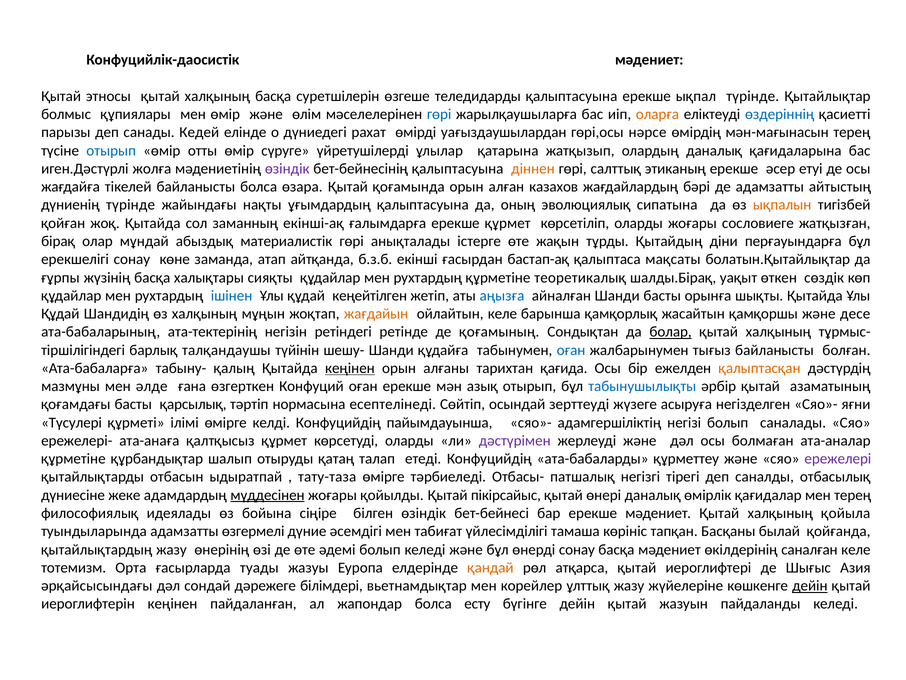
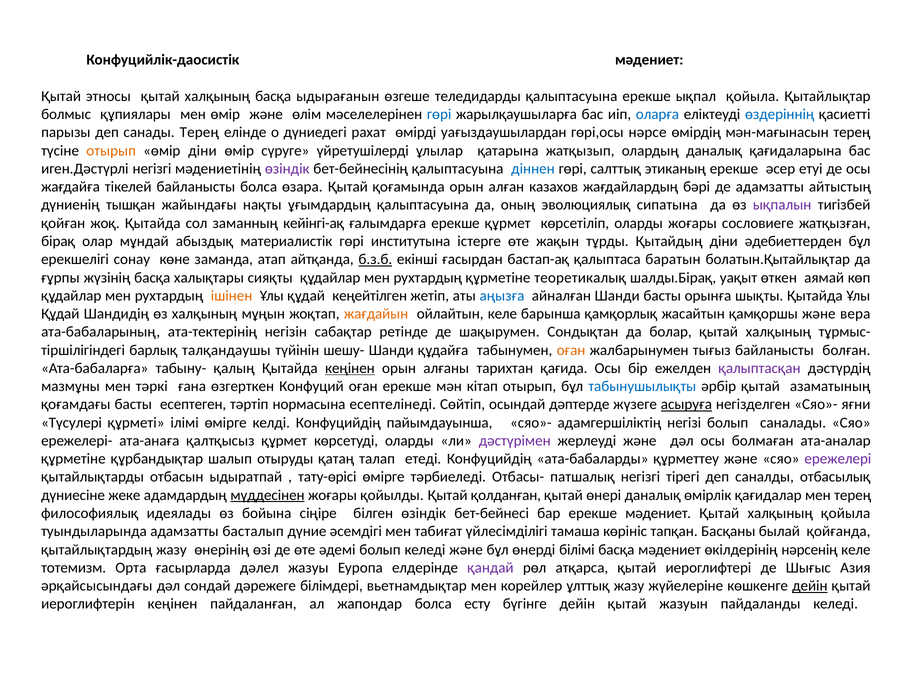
суретшілерін: суретшілерін -> ыдырағанын
ықпал түрінде: түрінде -> қойыла
оларға colour: orange -> blue
санады Кедей: Кедей -> Терең
отырып at (111, 151) colour: blue -> orange
өмір отты: отты -> діни
иген.Дәстүрлі жолға: жолға -> негізгі
діннен colour: orange -> blue
дүниенің түрінде: түрінде -> тышқан
ықпалын colour: orange -> purple
екінші-ақ: екінші-ақ -> кейінгі-ақ
анықталады: анықталады -> институтына
перғауындарға: перғауындарға -> әдебиеттерден
б.з.б underline: none -> present
мақсаты: мақсаты -> баратын
сөздік: сөздік -> аямай
ішінен colour: blue -> orange
десе: десе -> вера
ретіндегі: ретіндегі -> сабақтар
қоғамының: қоғамының -> шақырумен
болар underline: present -> none
оған at (571, 350) colour: blue -> orange
қалыптасқан colour: orange -> purple
әлде: әлде -> тәркі
азық: азық -> кiтап
қарсылық: қарсылық -> есептеген
зерттеуді: зерттеуді -> дәптерде
асыруға underline: none -> present
тату-таза: тату-таза -> тату-өрісі
пікірсайыс: пікірсайыс -> қолданған
өзгермелі: өзгермелі -> басталып
өнерді сонау: сонау -> бiлiмi
саналған: саналған -> нәрсенің
туады: туады -> дәлел
қандай colour: orange -> purple
